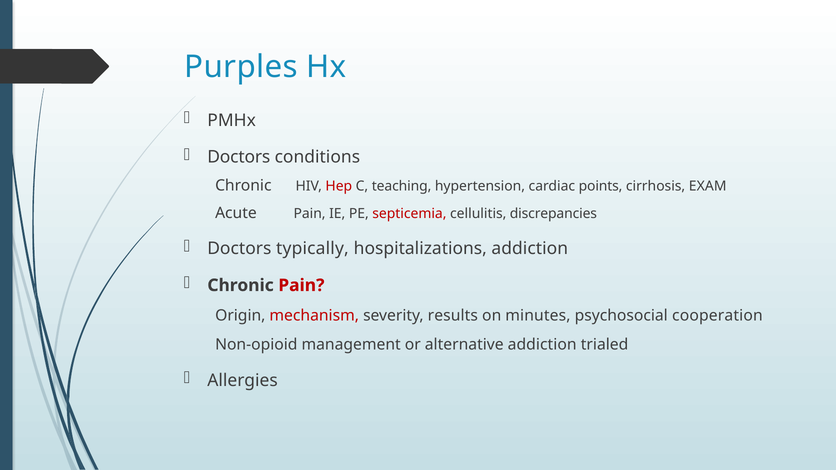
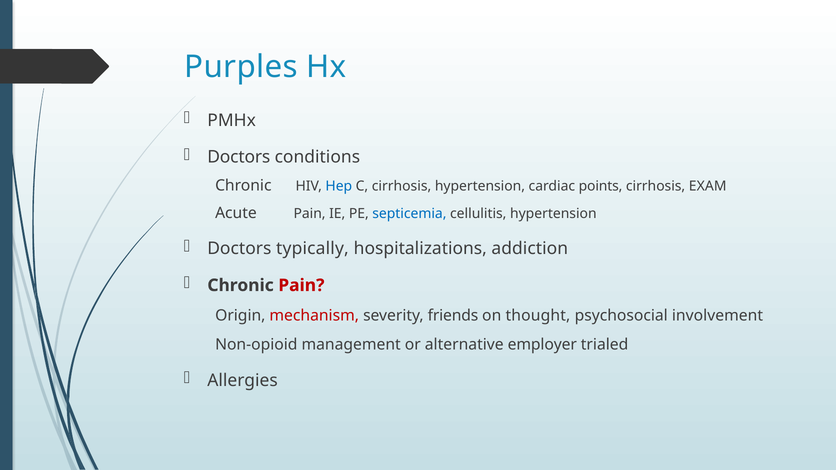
Hep colour: red -> blue
C teaching: teaching -> cirrhosis
septicemia colour: red -> blue
cellulitis discrepancies: discrepancies -> hypertension
results: results -> friends
minutes: minutes -> thought
cooperation: cooperation -> involvement
alternative addiction: addiction -> employer
